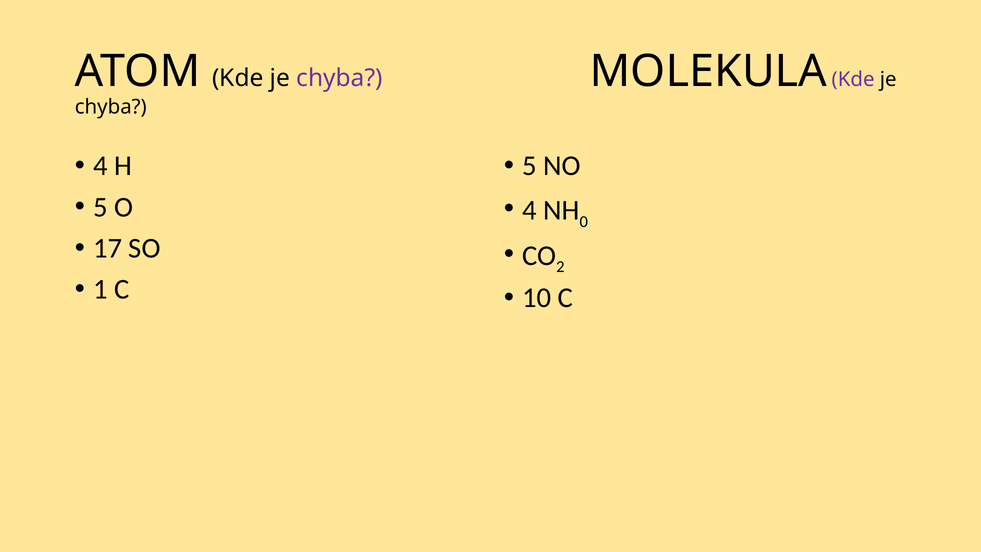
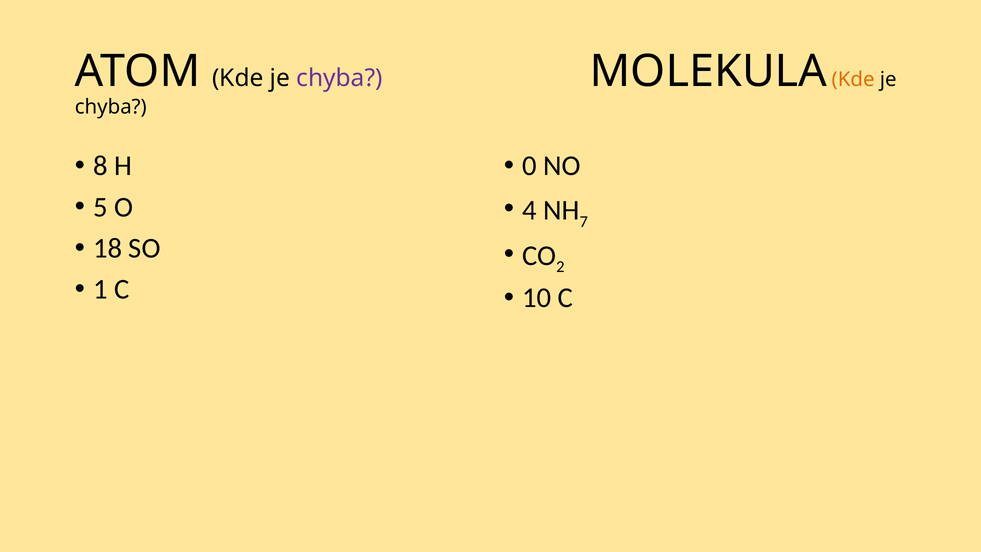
Kde at (853, 79) colour: purple -> orange
4 at (100, 166): 4 -> 8
5 at (530, 166): 5 -> 0
0: 0 -> 7
17: 17 -> 18
